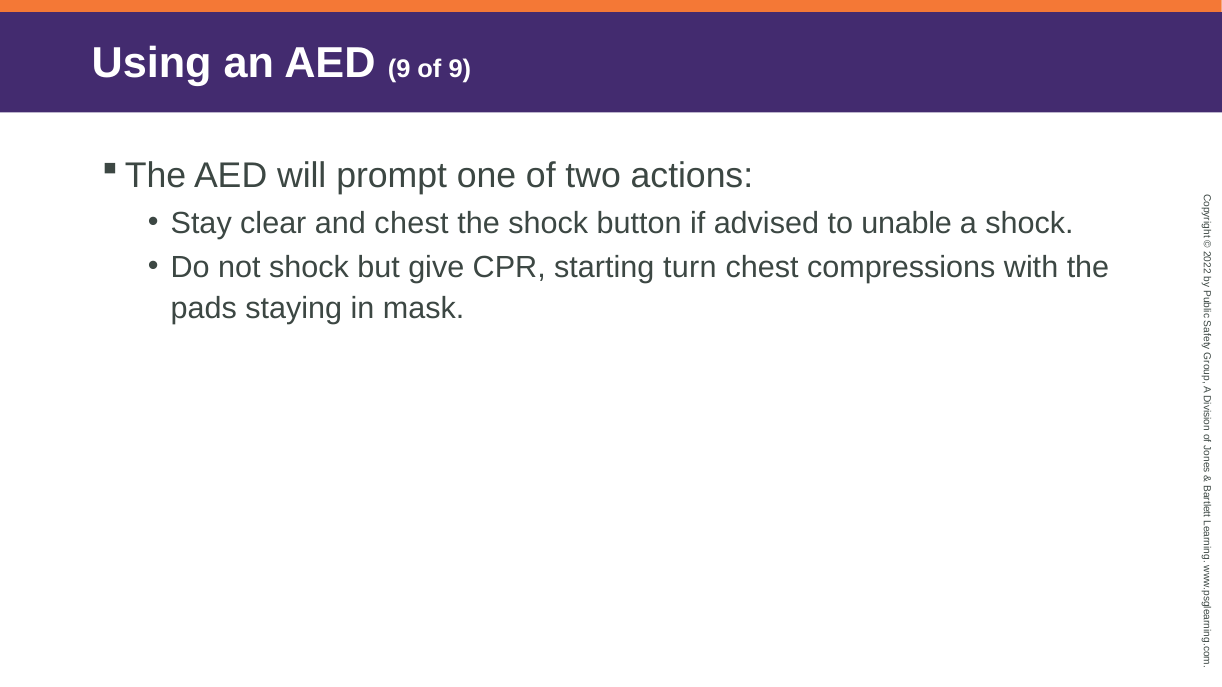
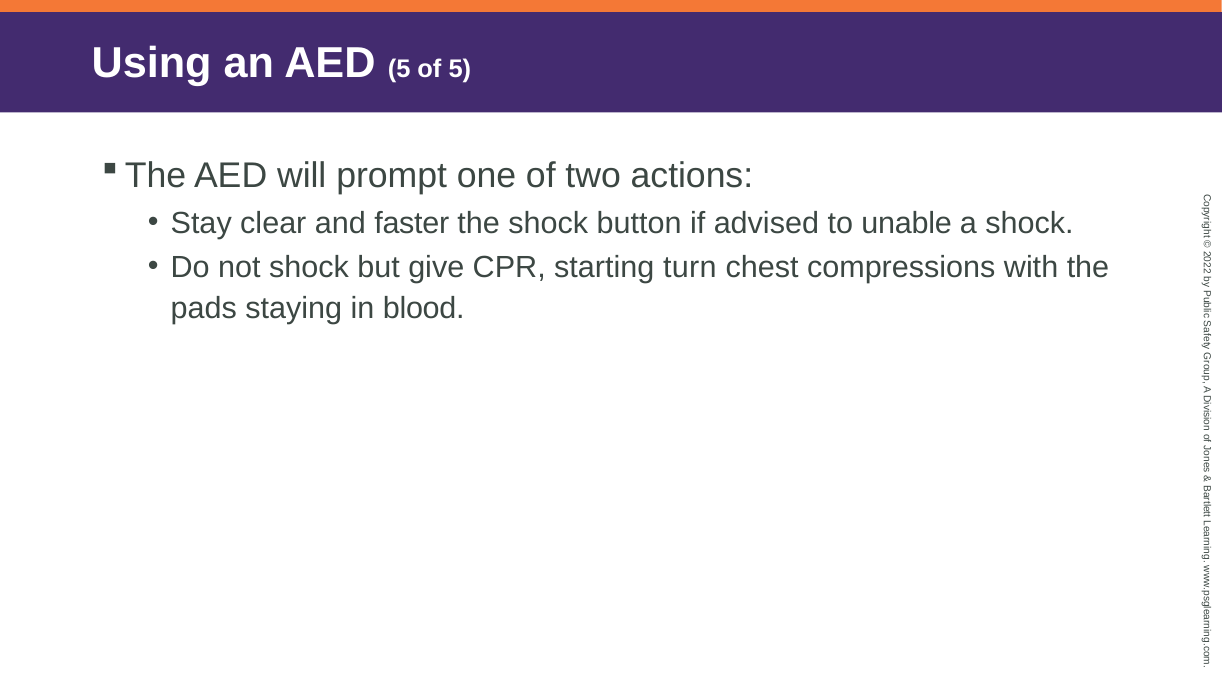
AED 9: 9 -> 5
of 9: 9 -> 5
and chest: chest -> faster
mask: mask -> blood
